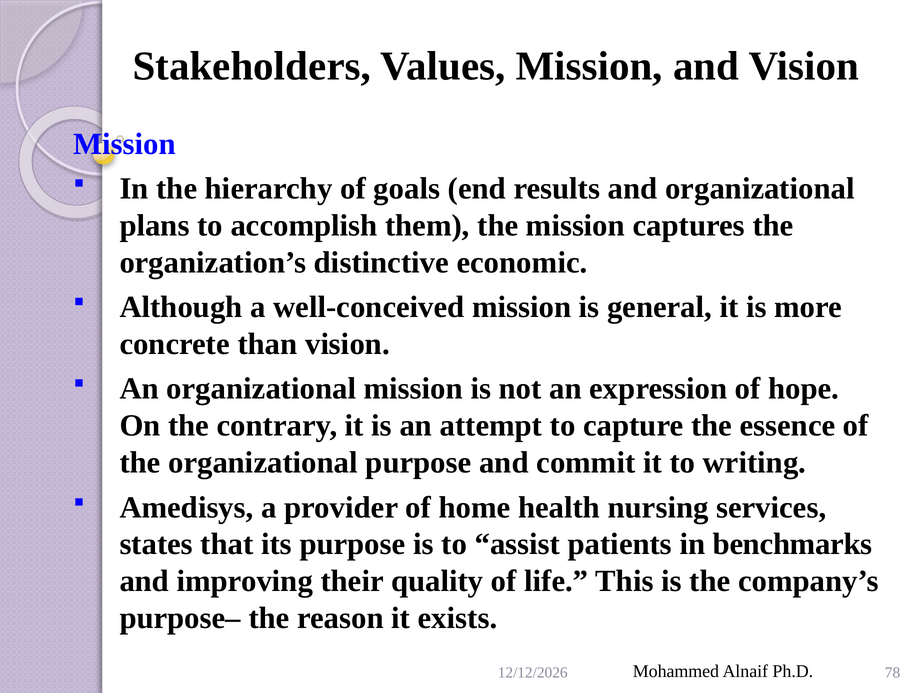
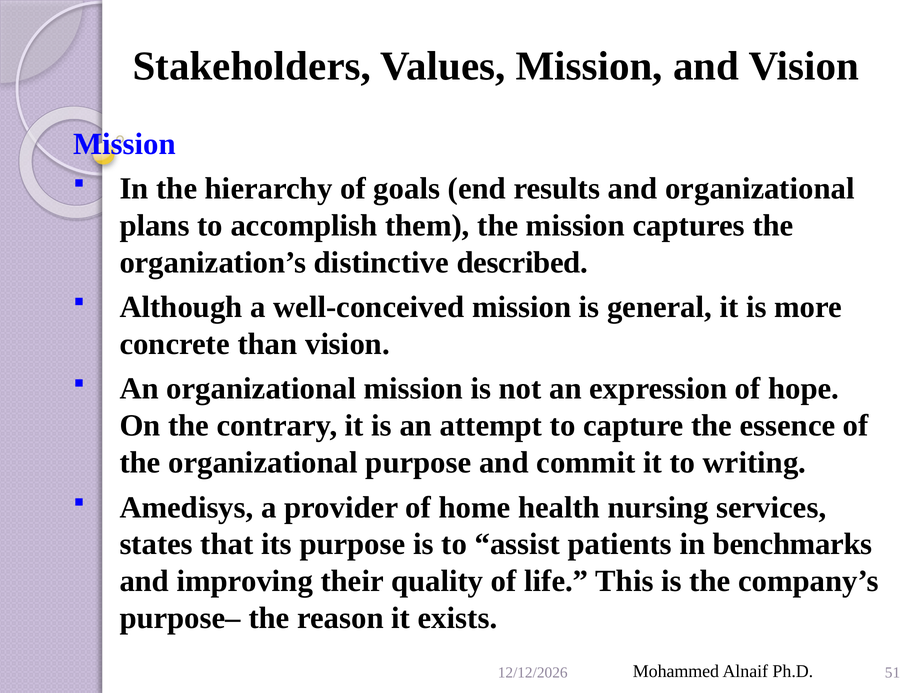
economic: economic -> described
78: 78 -> 51
